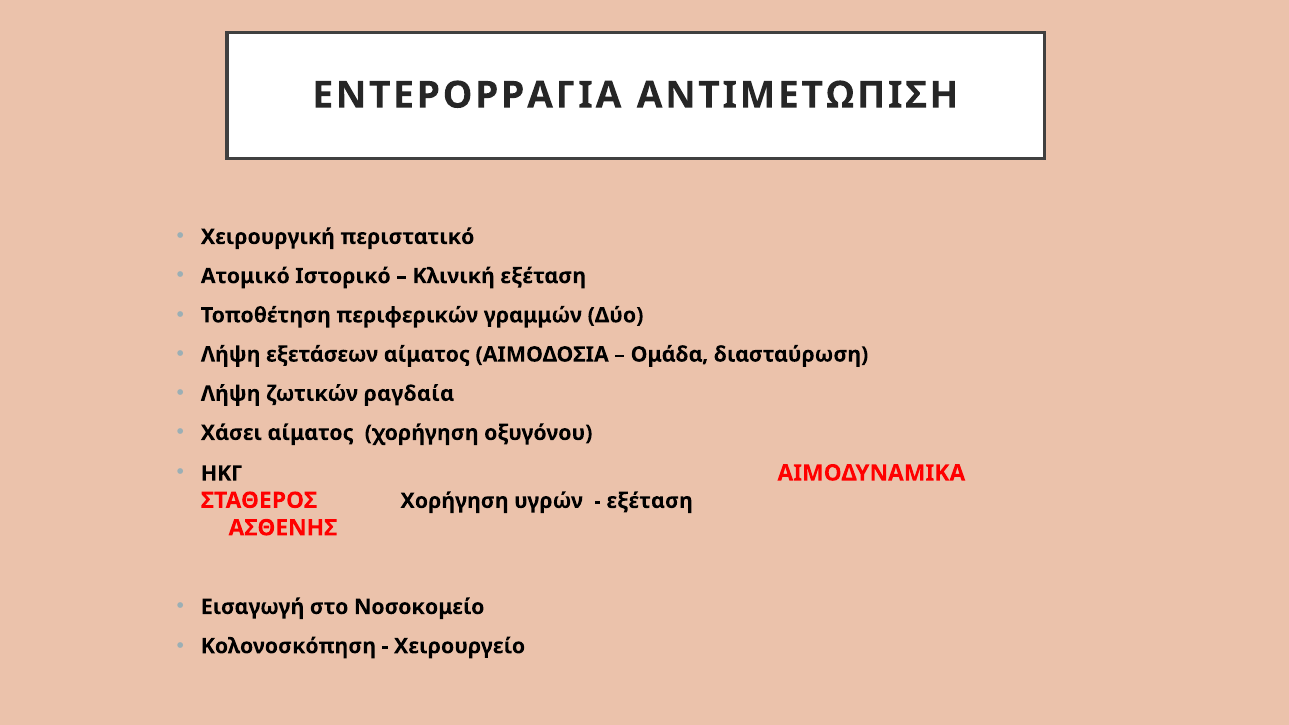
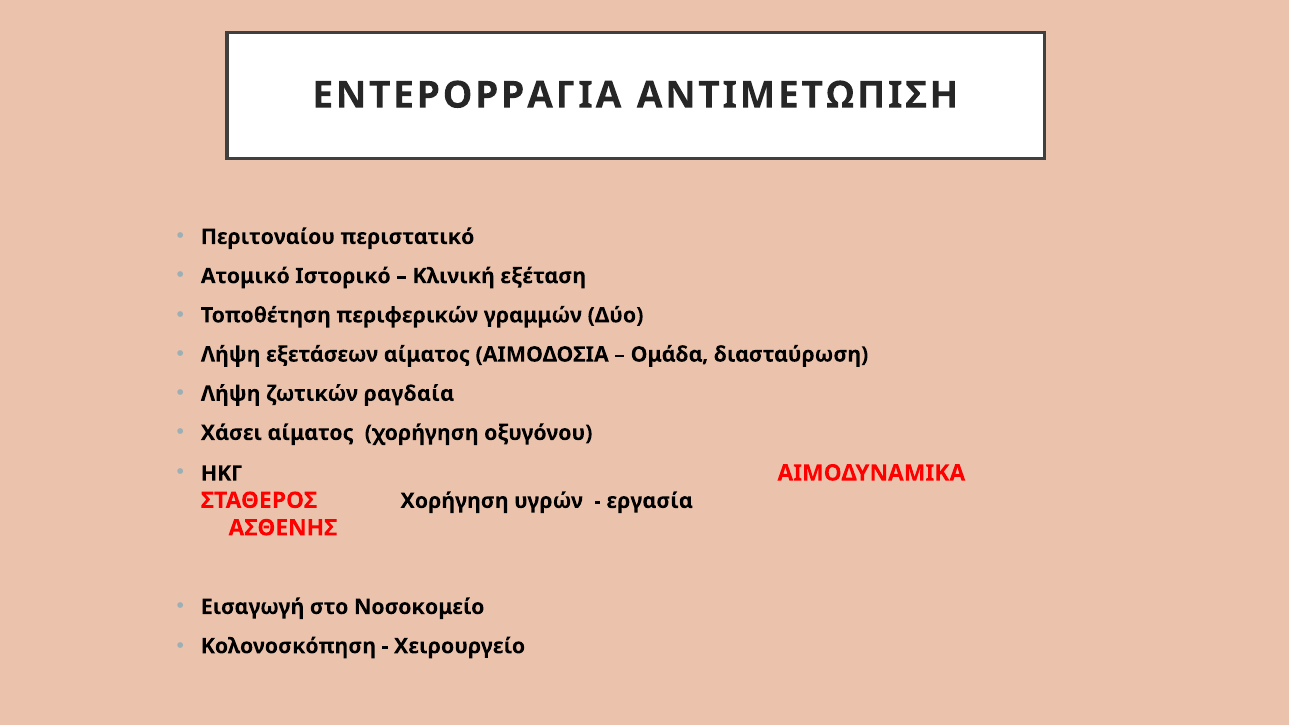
Χειρουργική: Χειρουργική -> Περιτοναίου
εξέταση at (650, 501): εξέταση -> εργασία
